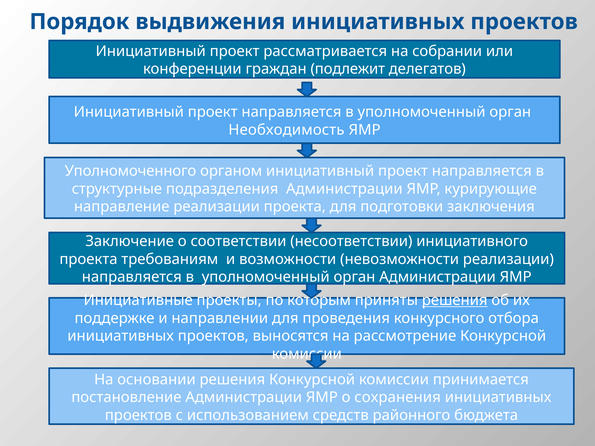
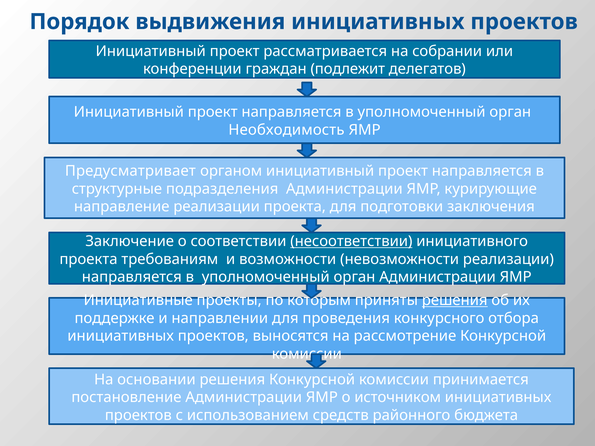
Уполномоченного: Уполномоченного -> Предусматривает
несоответствии underline: none -> present
сохранения: сохранения -> источником
